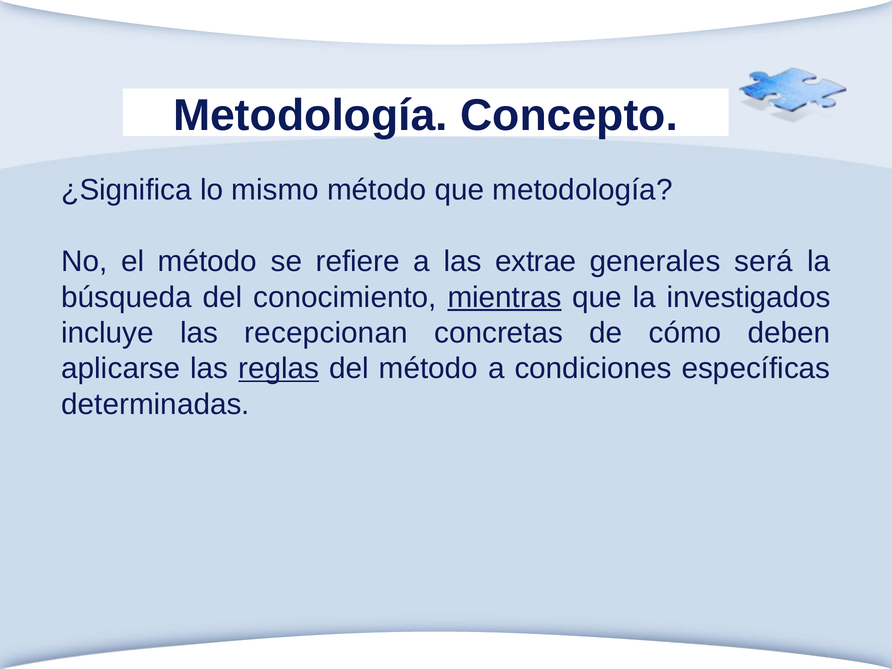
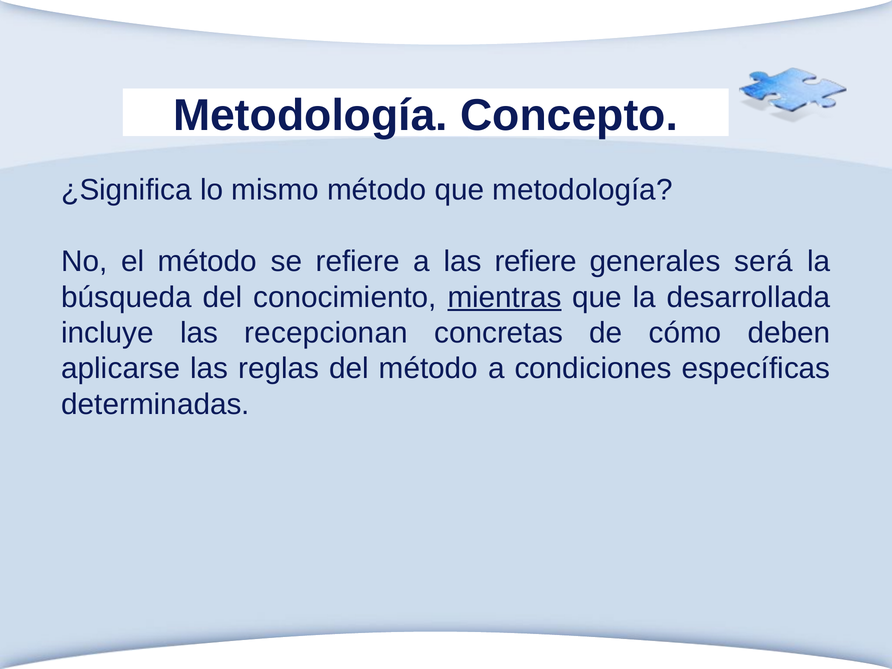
las extrae: extrae -> refiere
investigados: investigados -> desarrollada
reglas underline: present -> none
